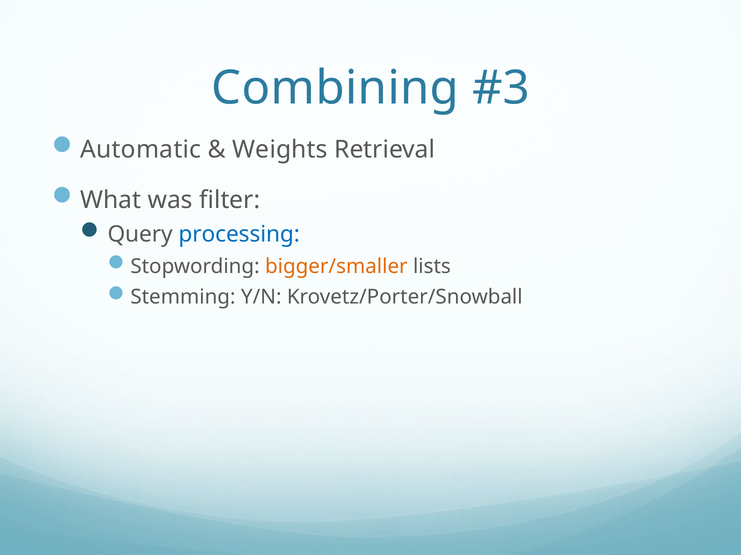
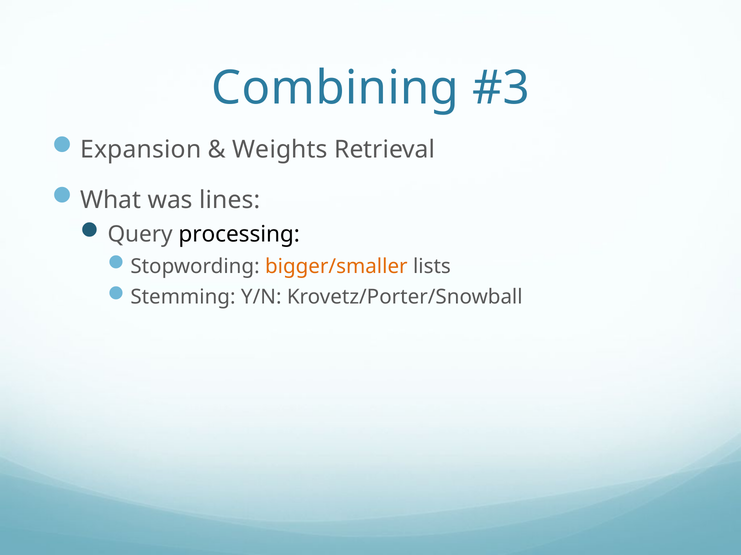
Automatic: Automatic -> Expansion
filter: filter -> lines
processing colour: blue -> black
